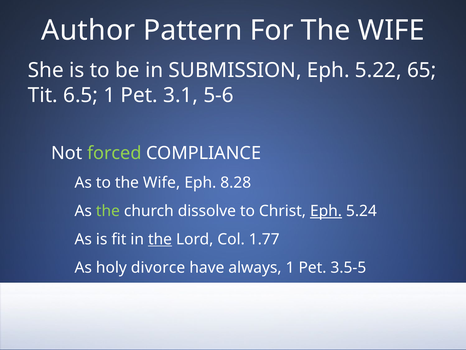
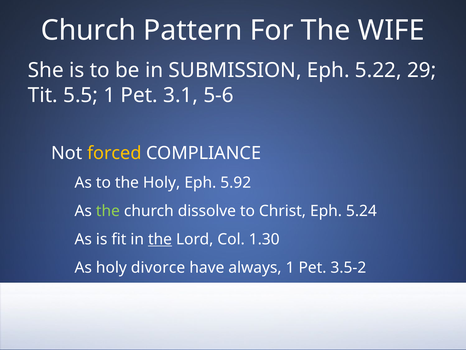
Author at (88, 30): Author -> Church
65: 65 -> 29
6.5: 6.5 -> 5.5
forced colour: light green -> yellow
to the Wife: Wife -> Holy
8.28: 8.28 -> 5.92
Eph at (326, 211) underline: present -> none
1.77: 1.77 -> 1.30
3.5-5: 3.5-5 -> 3.5-2
